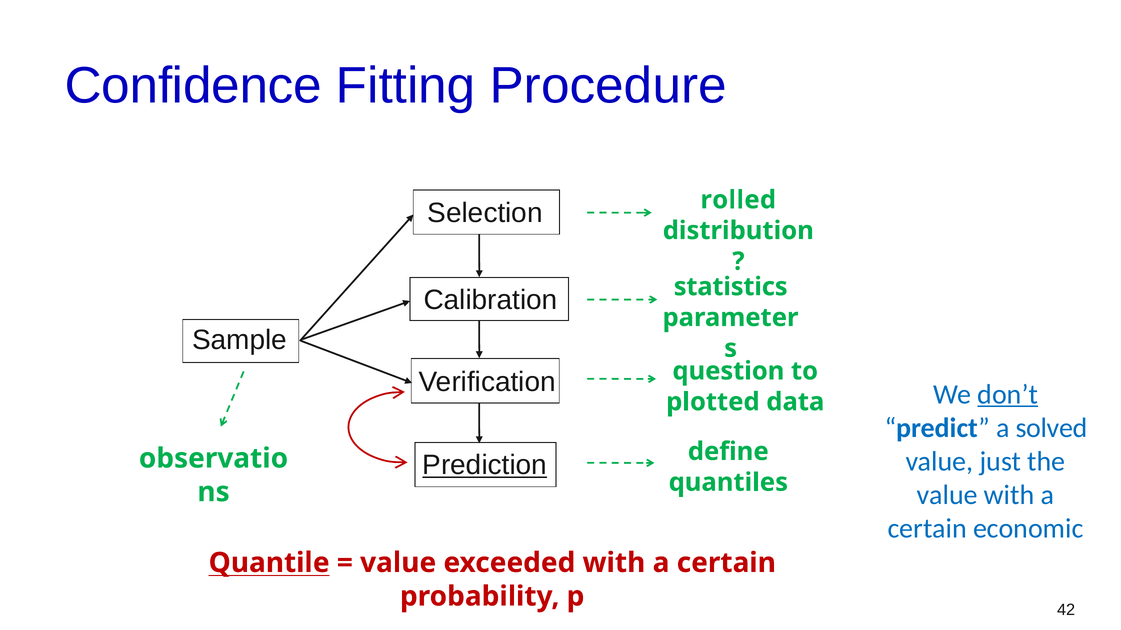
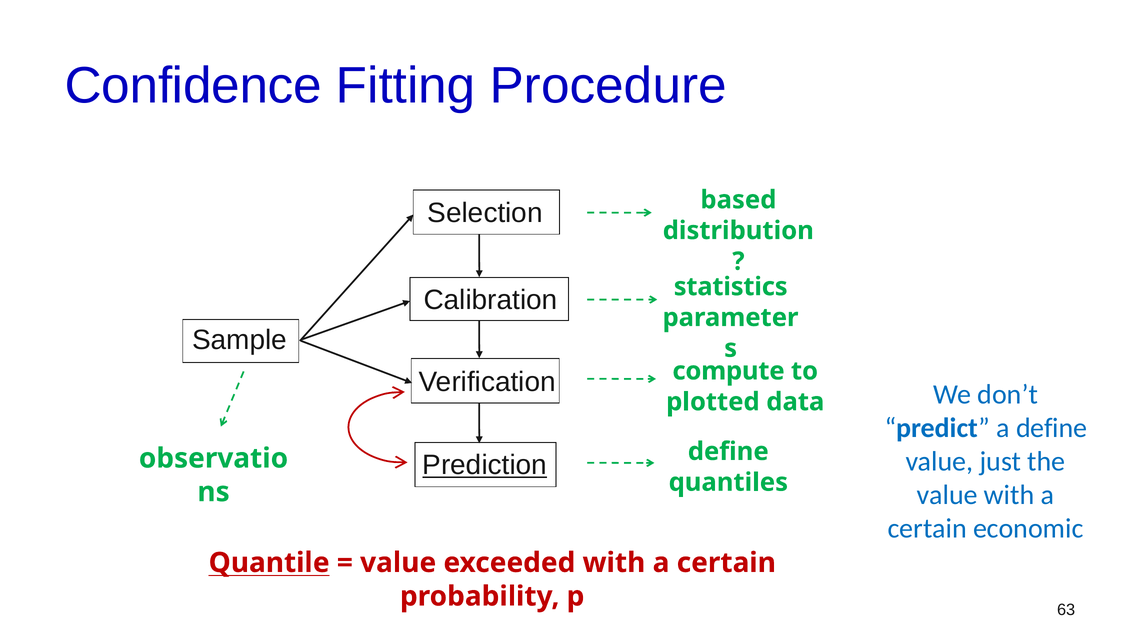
rolled: rolled -> based
question: question -> compute
don’t underline: present -> none
a solved: solved -> define
42: 42 -> 63
